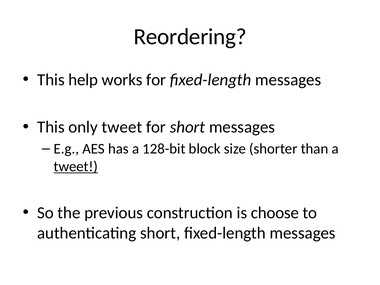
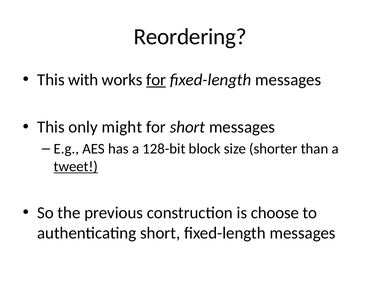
help: help -> with
for at (156, 80) underline: none -> present
only tweet: tweet -> might
